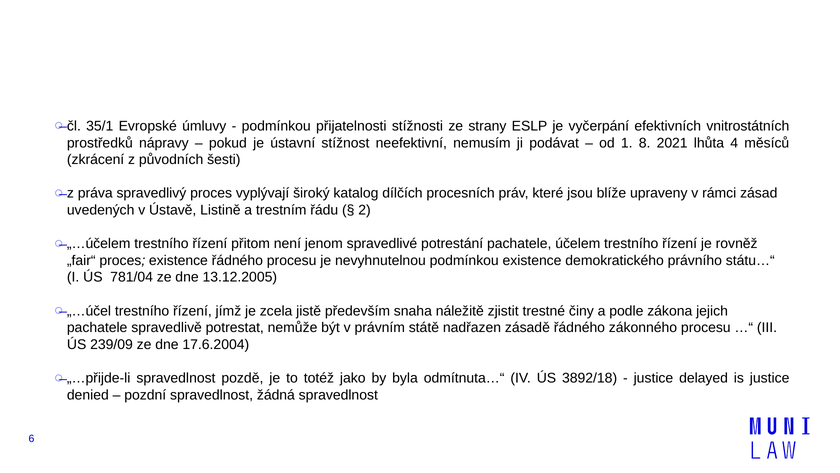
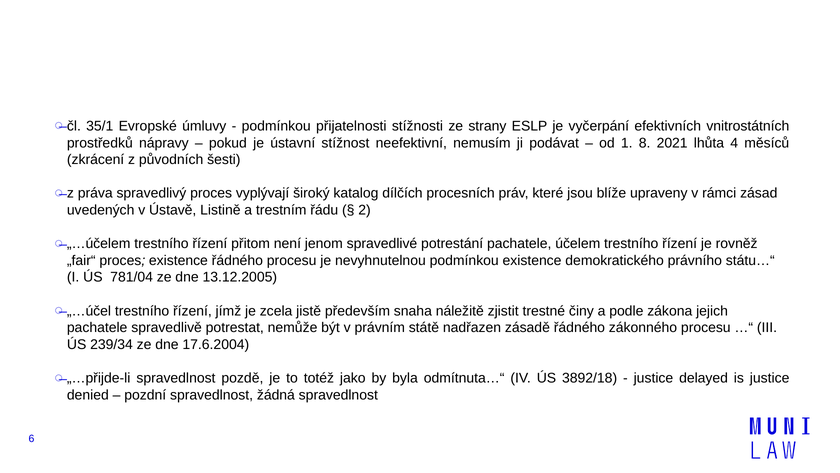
239/09: 239/09 -> 239/34
